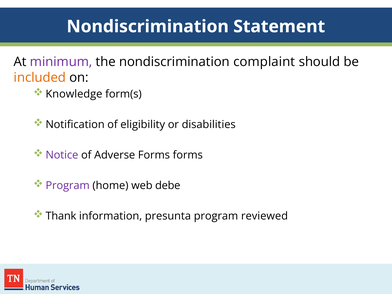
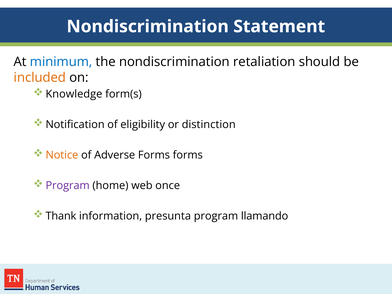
minimum colour: purple -> blue
complaint: complaint -> retaliation
disabilities: disabilities -> distinction
Notice colour: purple -> orange
debe: debe -> once
reviewed: reviewed -> llamando
